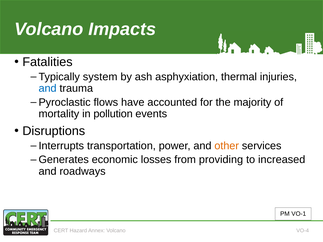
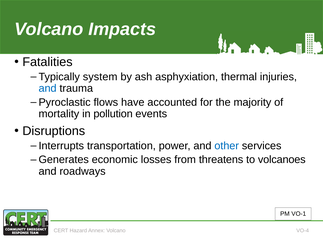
other colour: orange -> blue
providing: providing -> threatens
increased: increased -> volcanoes
